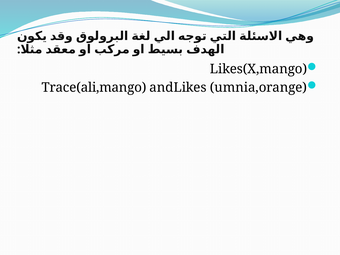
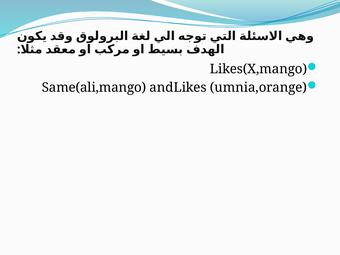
Trace(ali,mango: Trace(ali,mango -> Same(ali,mango
